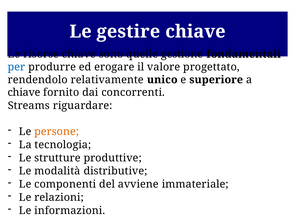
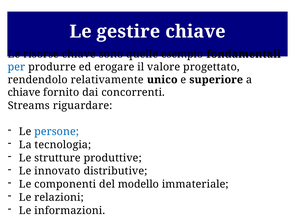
gestione: gestione -> esempio
persone colour: orange -> blue
modalità: modalità -> innovato
avviene: avviene -> modello
